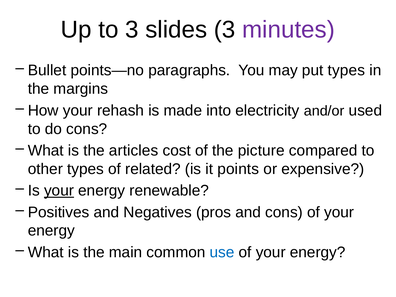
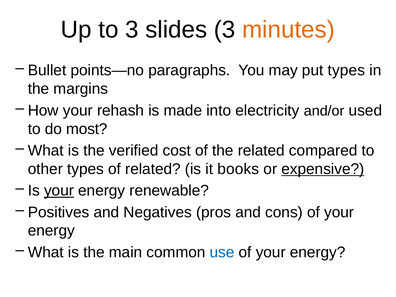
minutes colour: purple -> orange
do cons: cons -> most
articles: articles -> verified
the picture: picture -> related
points: points -> books
expensive underline: none -> present
